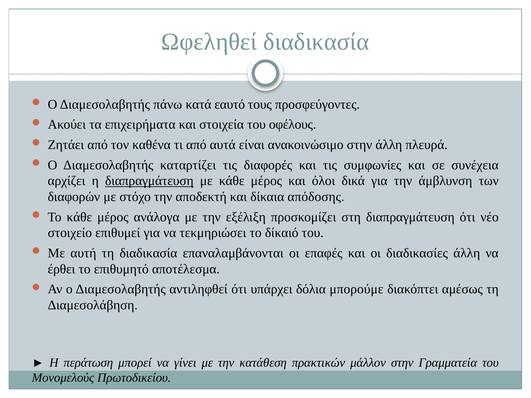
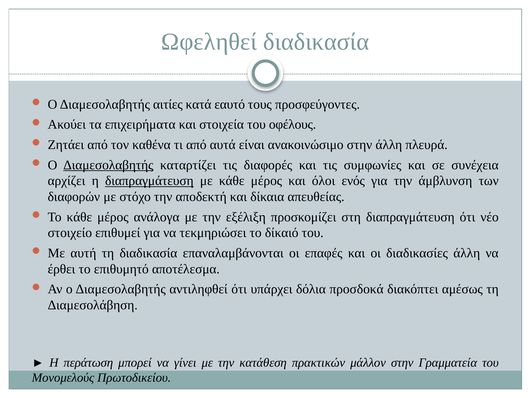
πάνω: πάνω -> αιτίες
Διαμεσολαβητής at (108, 165) underline: none -> present
δικά: δικά -> ενός
απόδοσης: απόδοσης -> απευθείας
μπορούμε: μπορούμε -> προσδοκά
